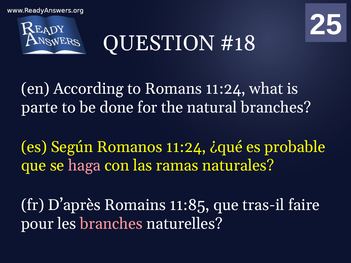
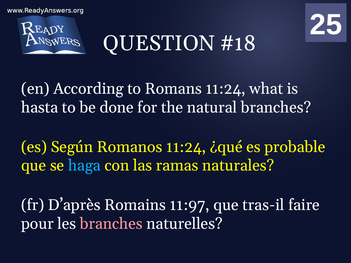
parte: parte -> hasta
haga colour: pink -> light blue
11:85: 11:85 -> 11:97
